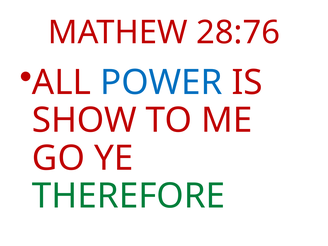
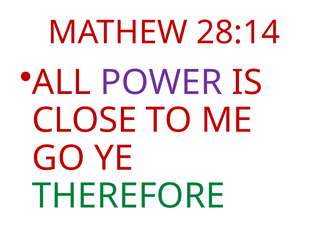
28:76: 28:76 -> 28:14
POWER colour: blue -> purple
SHOW: SHOW -> CLOSE
